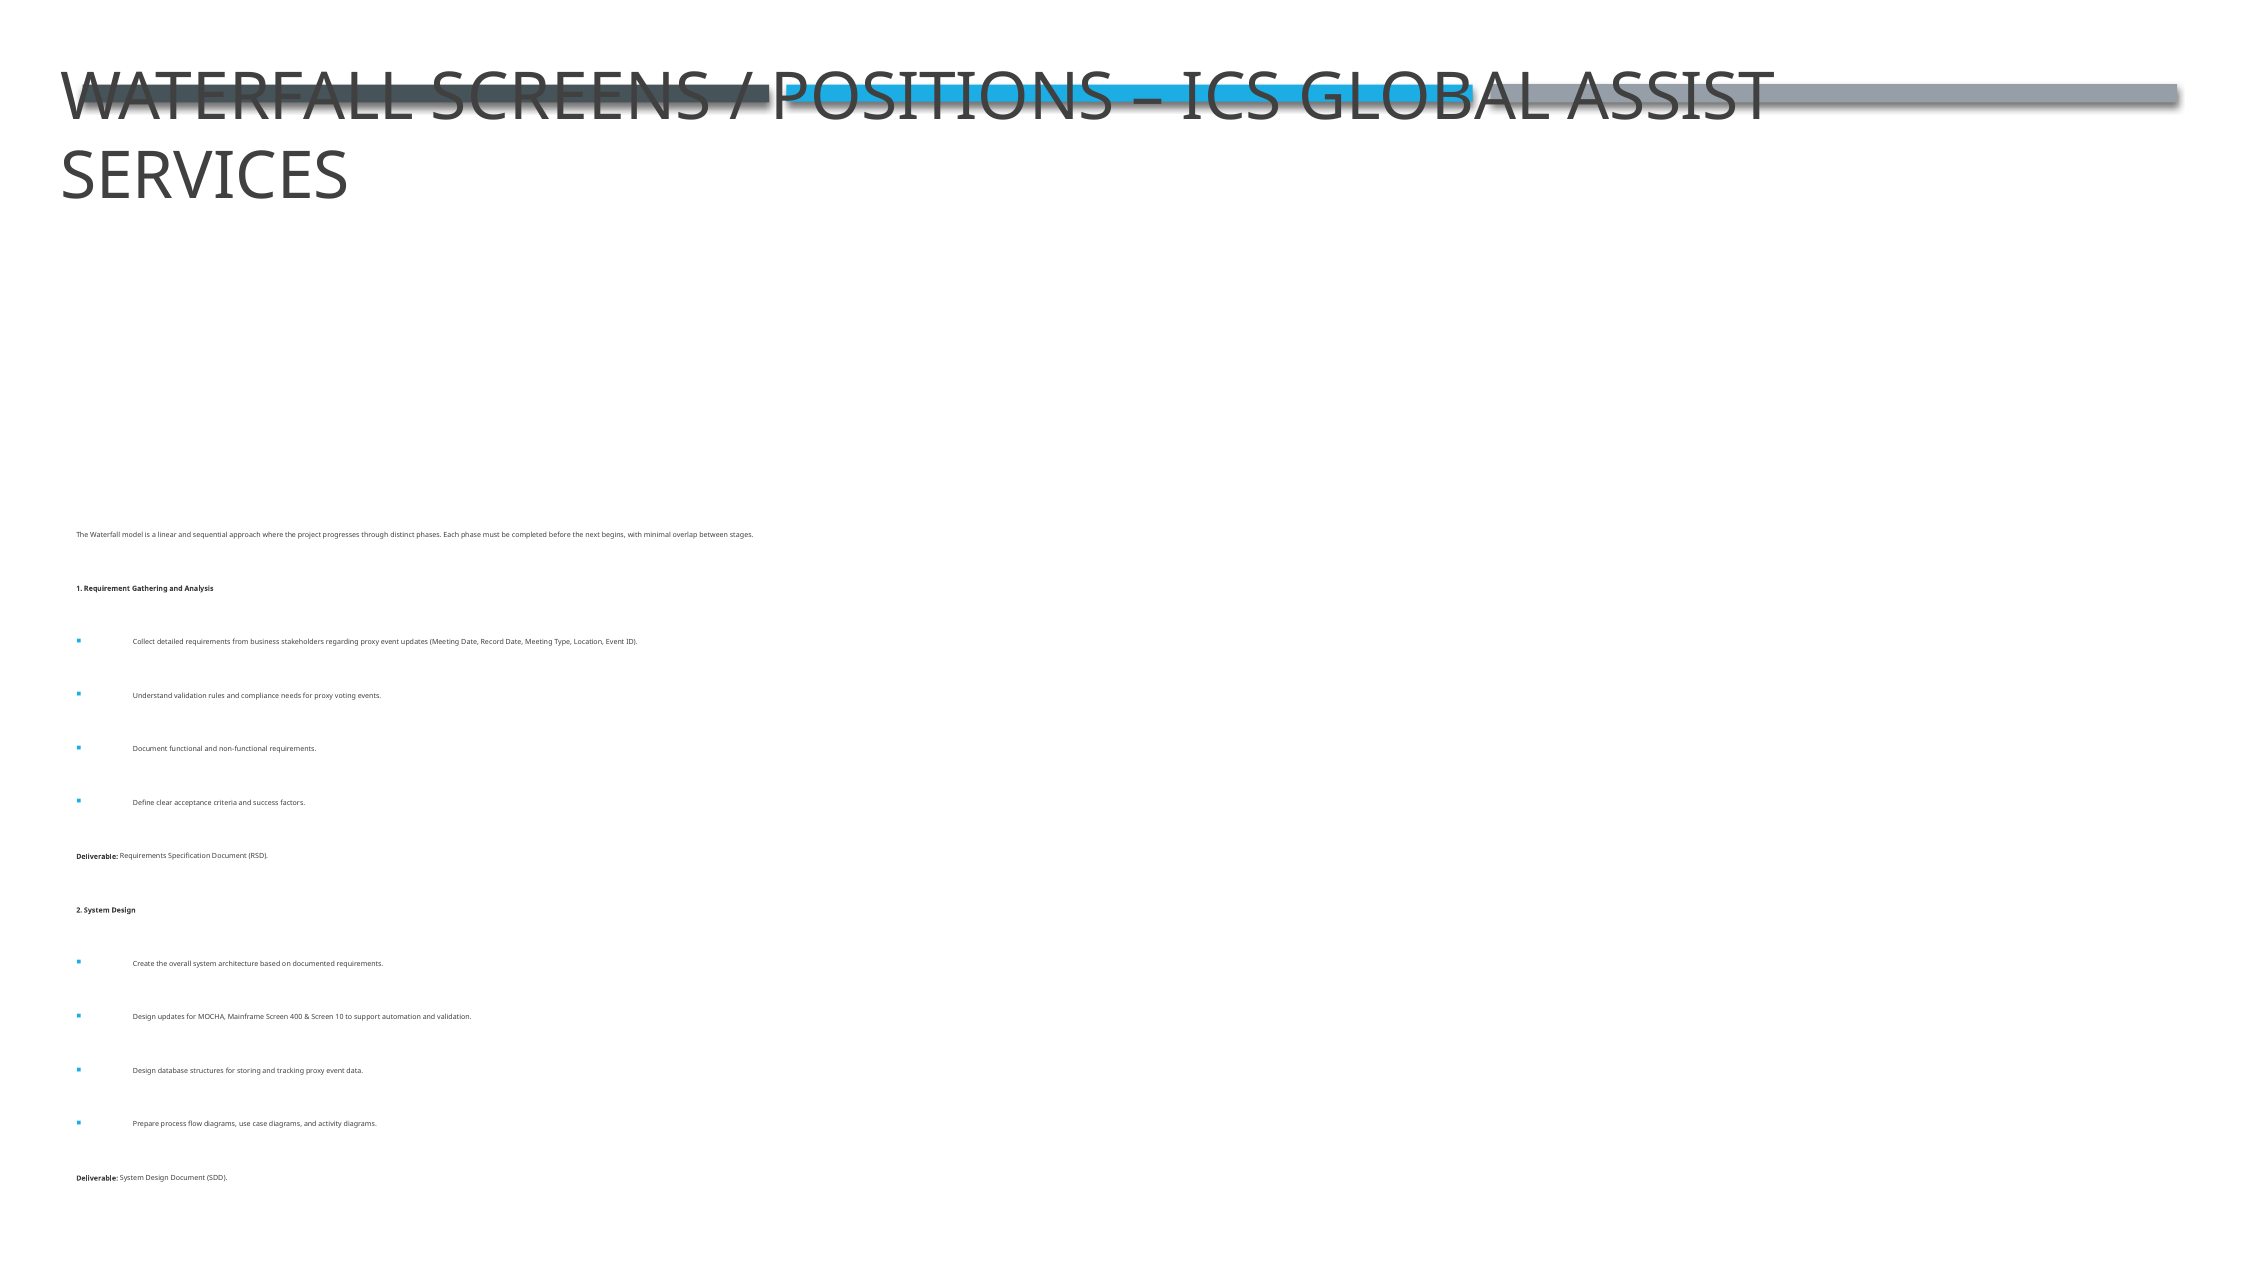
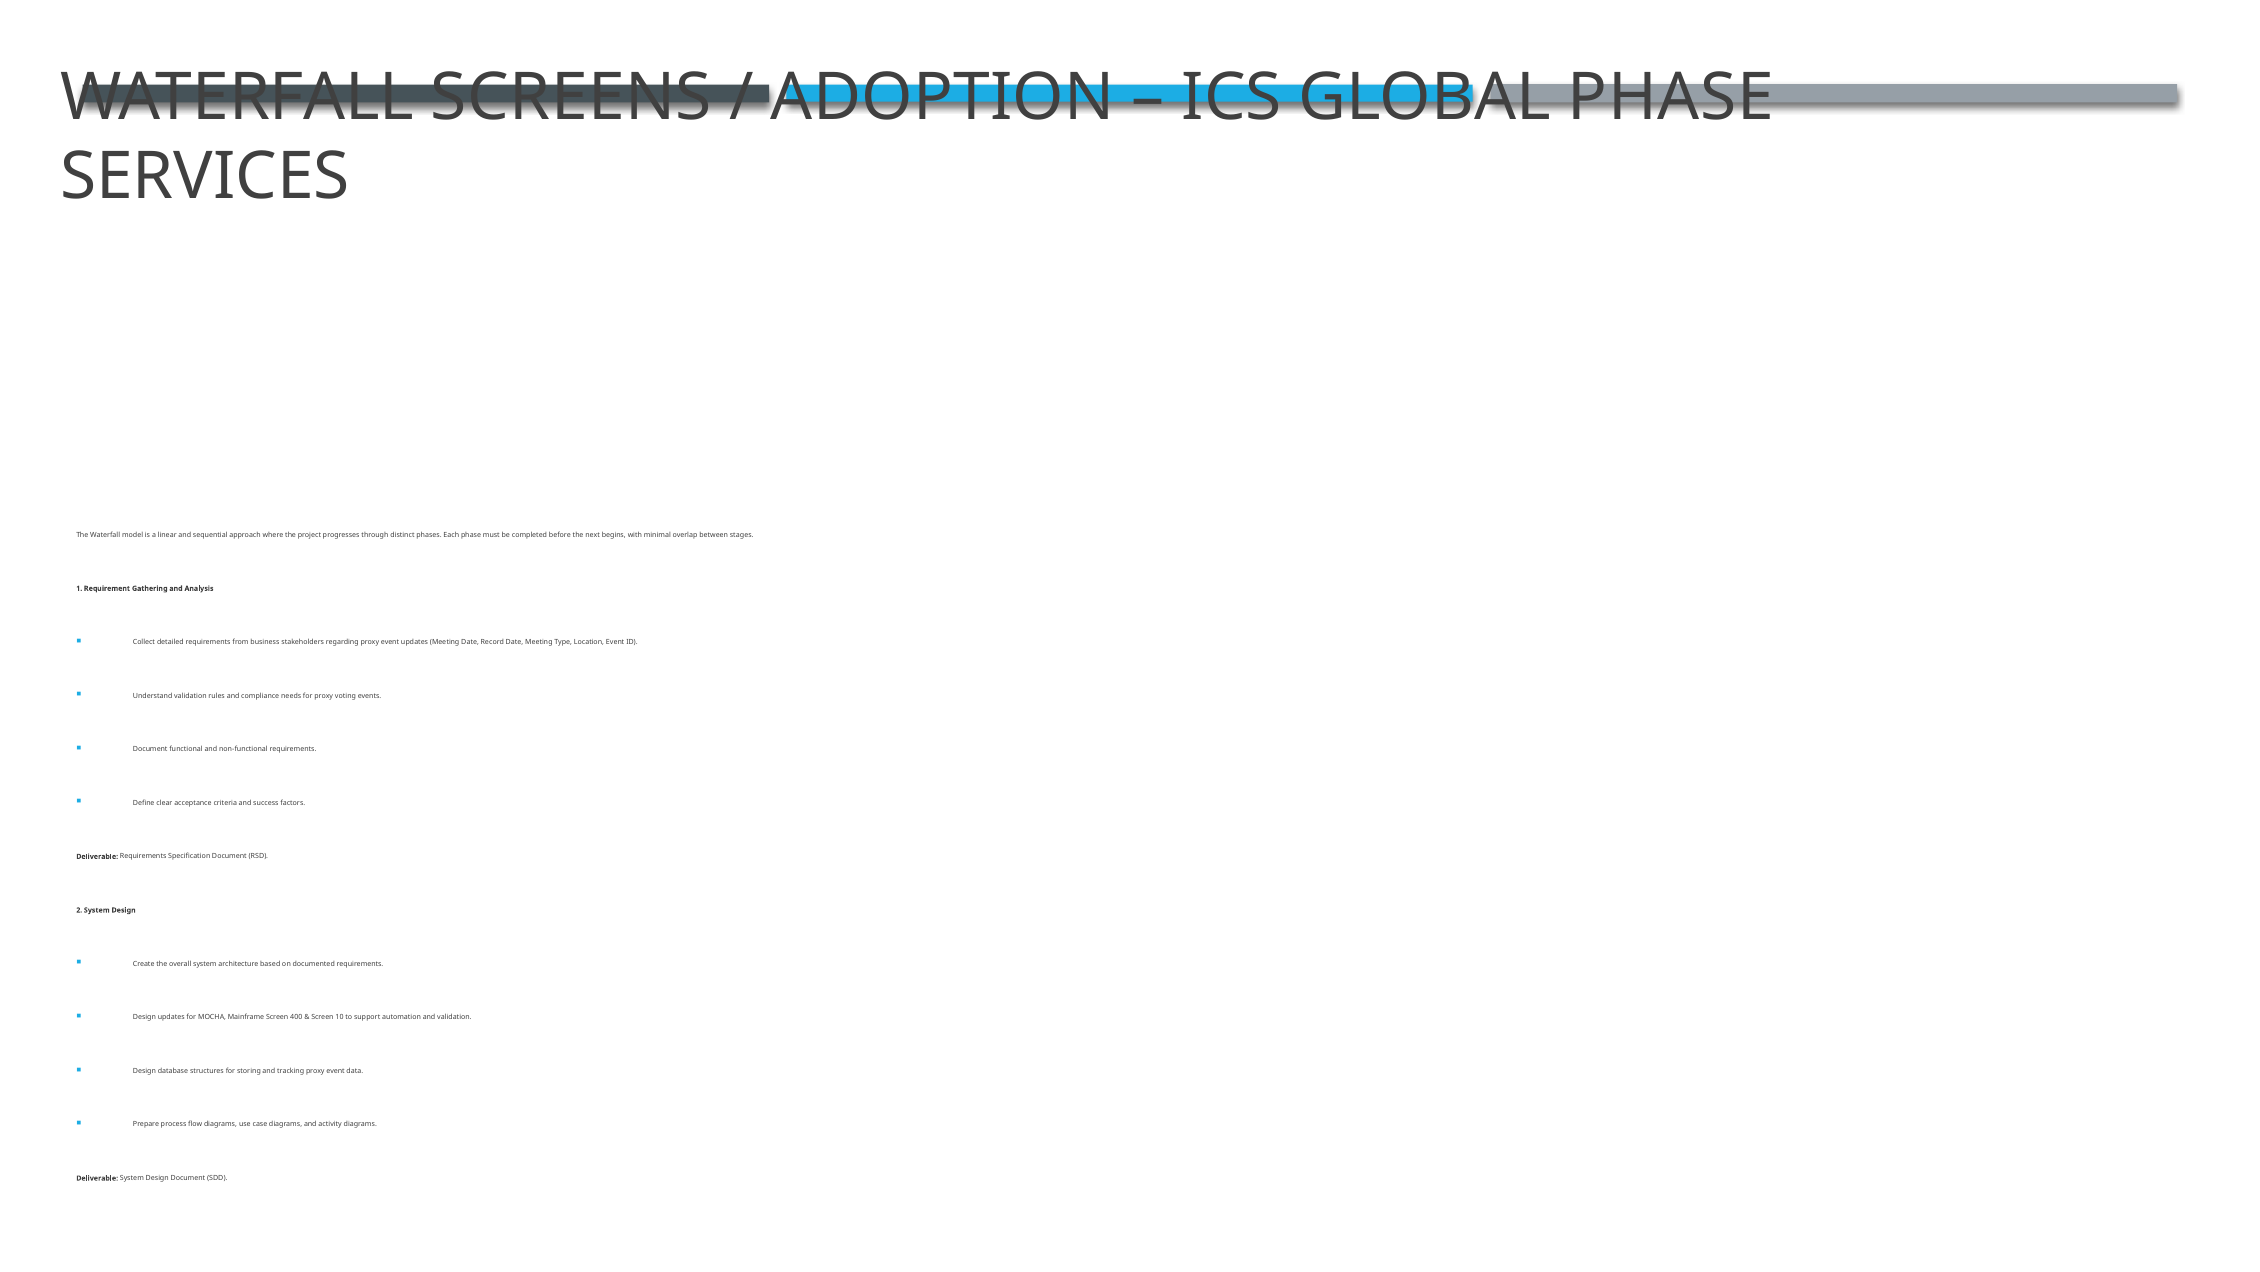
POSITIONS: POSITIONS -> ADOPTION
GLOBAL ASSIST: ASSIST -> PHASE
